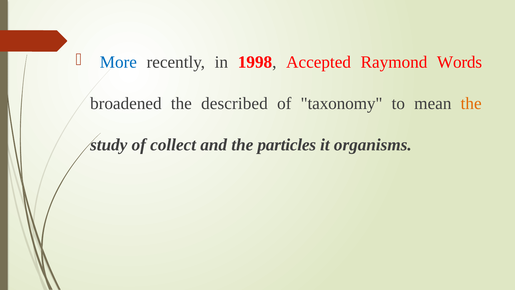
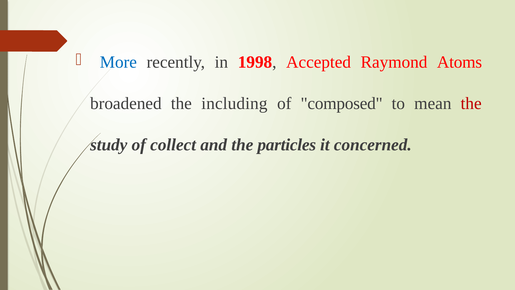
Words: Words -> Atoms
described: described -> including
taxonomy: taxonomy -> composed
the at (471, 103) colour: orange -> red
organisms: organisms -> concerned
